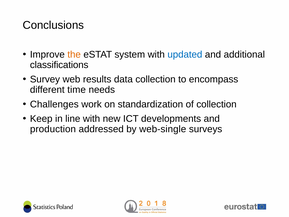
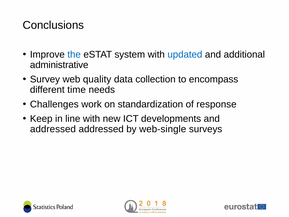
the colour: orange -> blue
classifications: classifications -> administrative
results: results -> quality
of collection: collection -> response
production at (53, 129): production -> addressed
